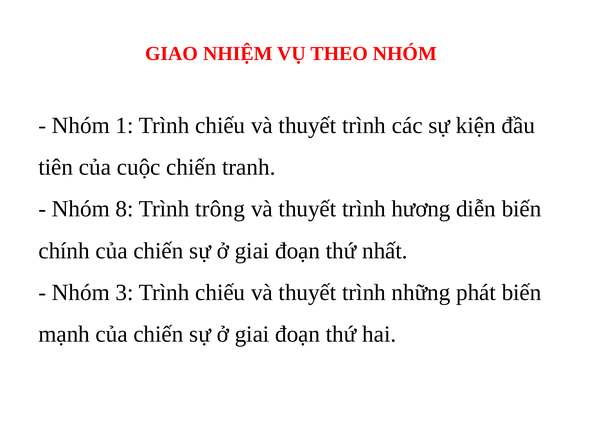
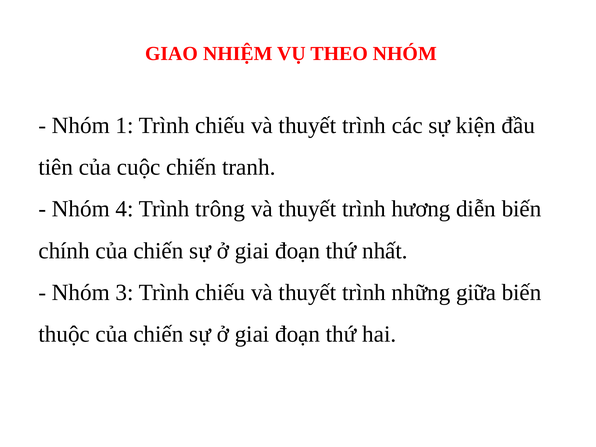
8: 8 -> 4
phát: phát -> giữa
mạnh: mạnh -> thuộc
